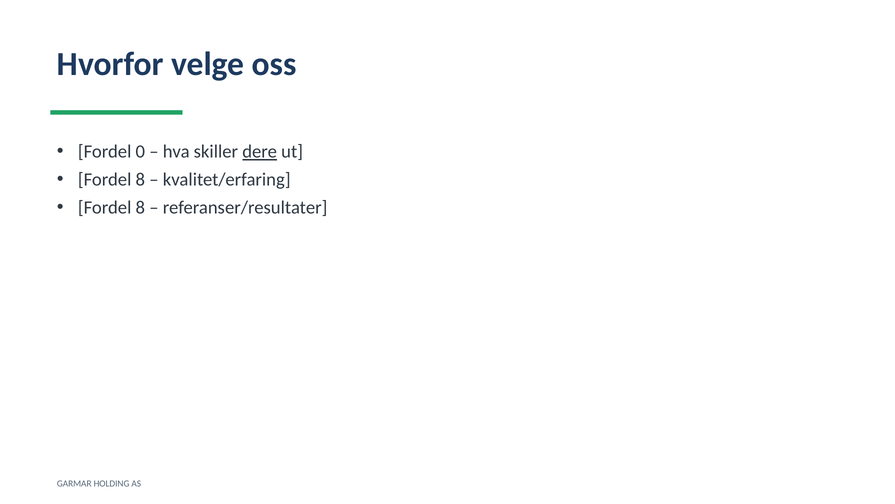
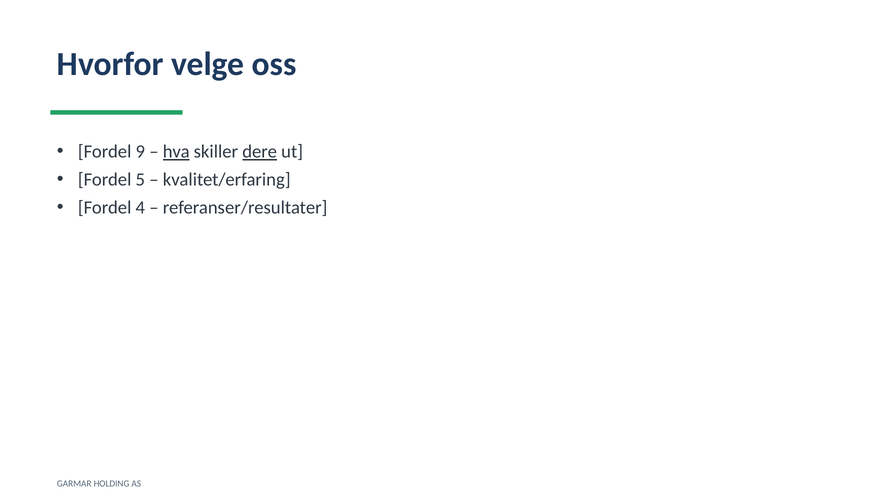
0: 0 -> 9
hva underline: none -> present
8 at (140, 180): 8 -> 5
8 at (140, 208): 8 -> 4
